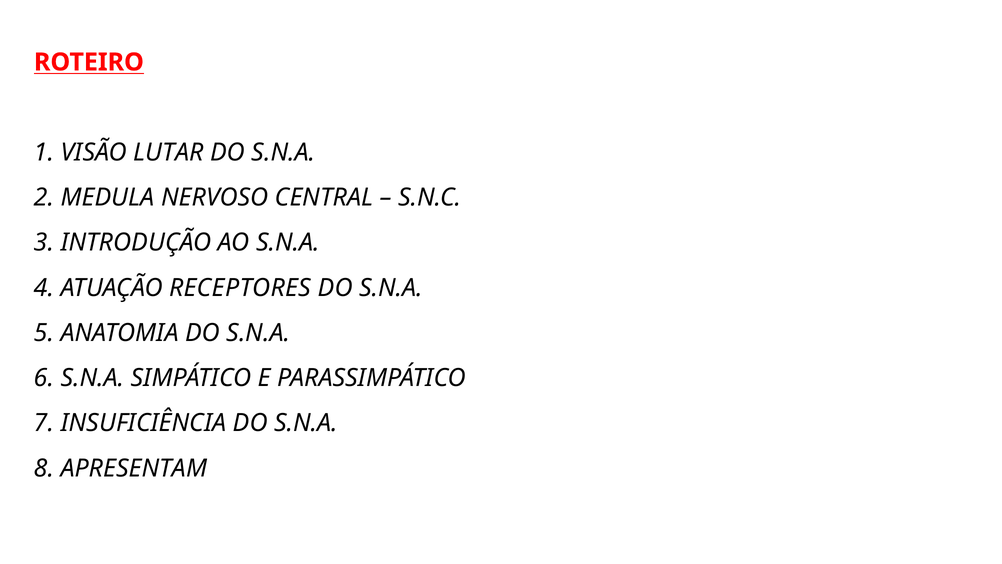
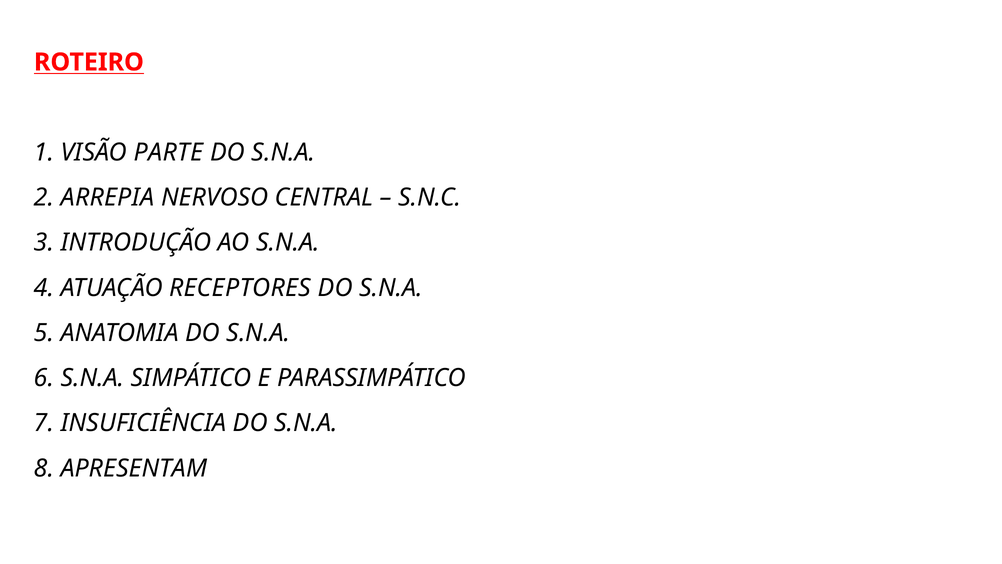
LUTAR: LUTAR -> PARTE
MEDULA: MEDULA -> ARREPIA
